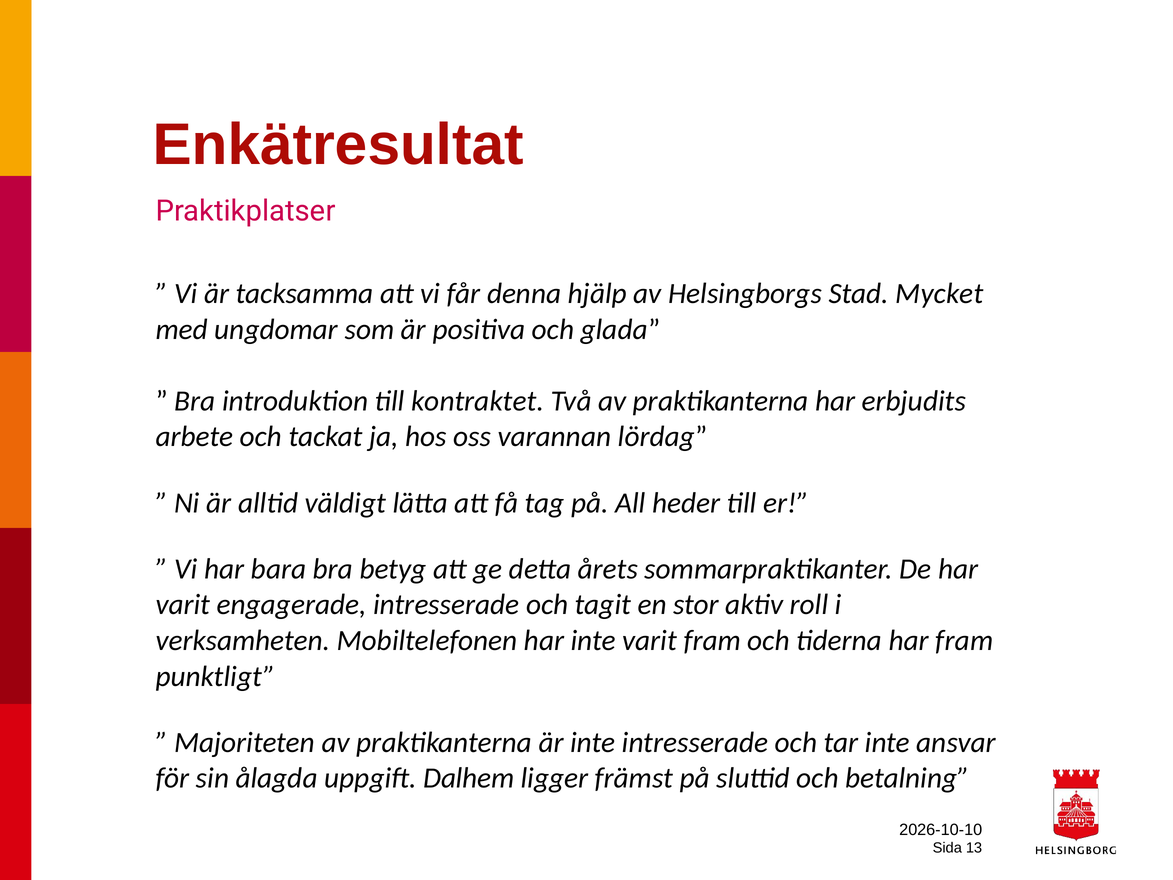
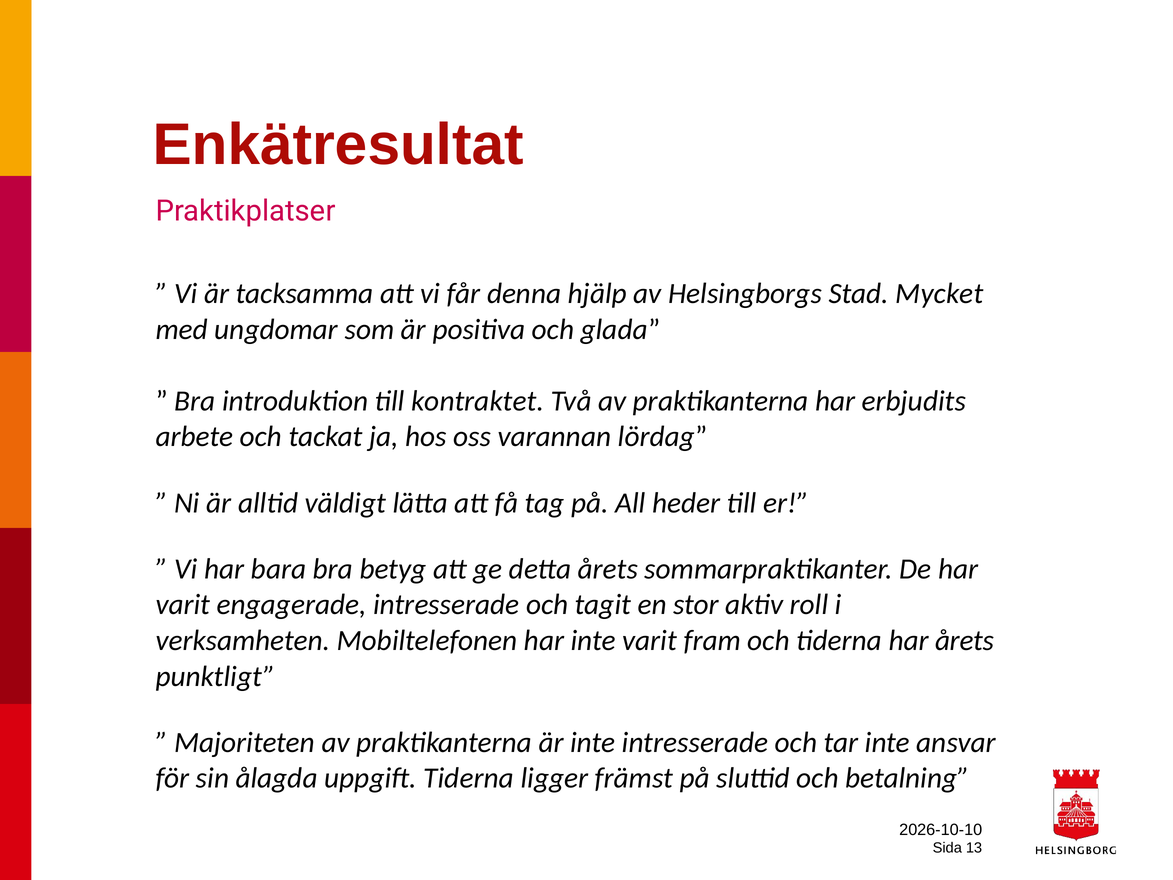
har fram: fram -> årets
uppgift Dalhem: Dalhem -> Tiderna
